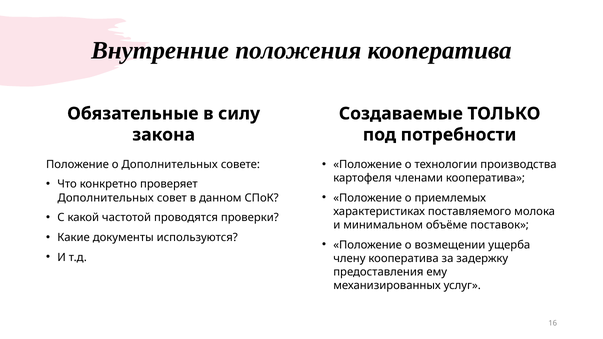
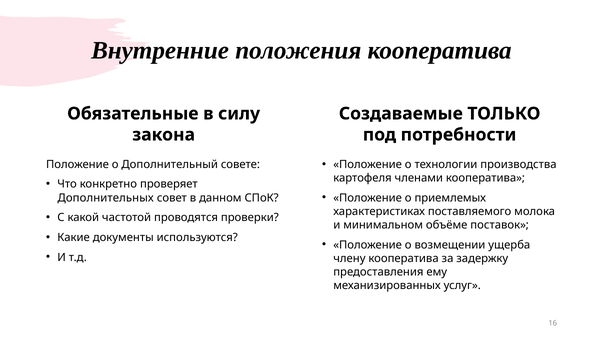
о Дополнительных: Дополнительных -> Дополнительный
